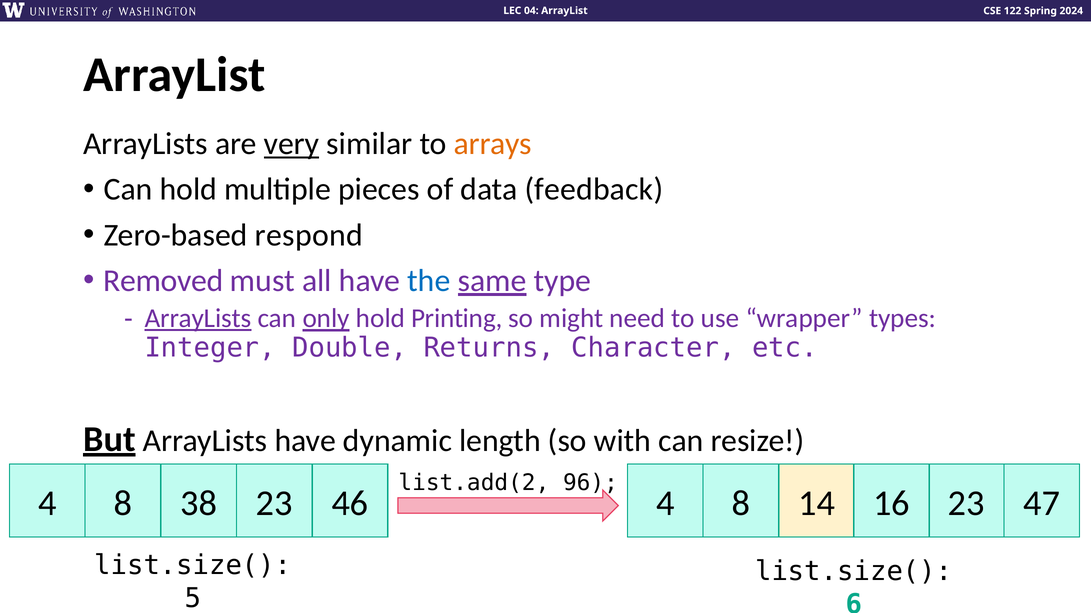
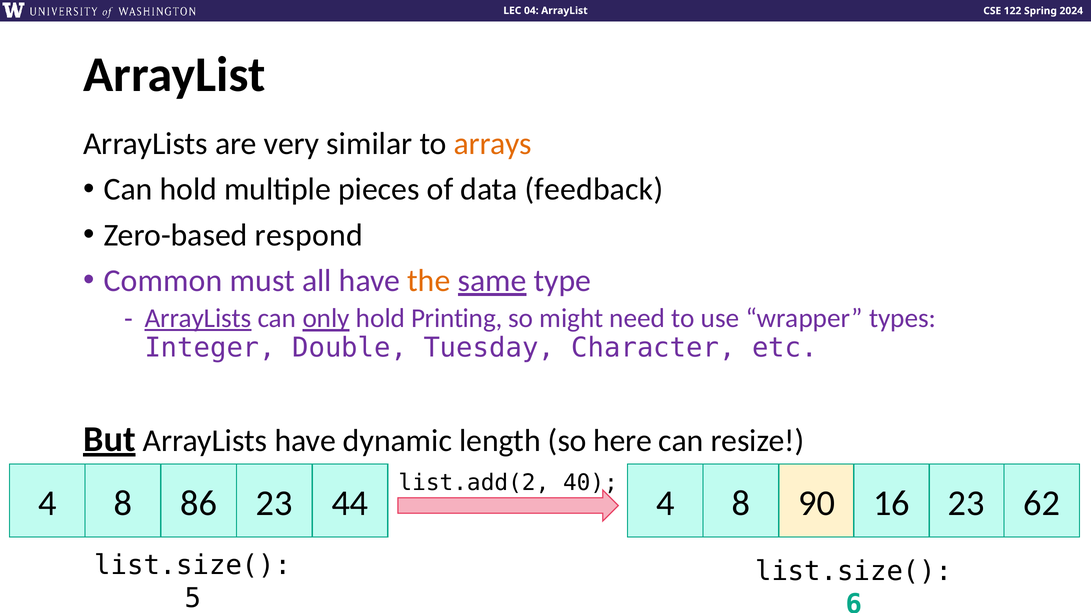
very underline: present -> none
Removed: Removed -> Common
the colour: blue -> orange
Returns: Returns -> Tuesday
with: with -> here
96: 96 -> 40
38: 38 -> 86
46: 46 -> 44
14: 14 -> 90
47: 47 -> 62
